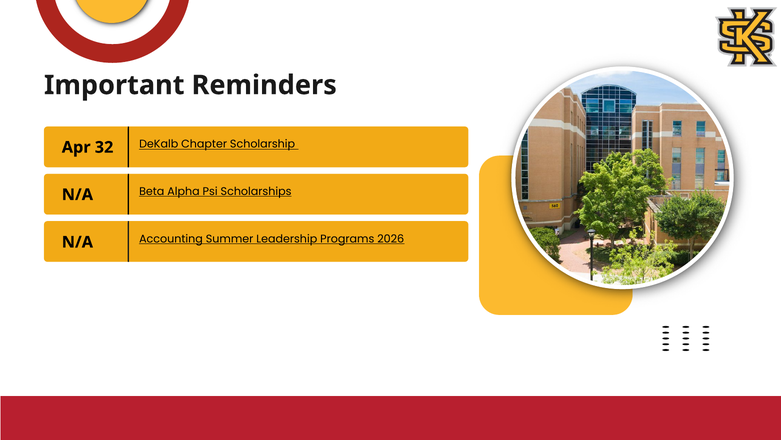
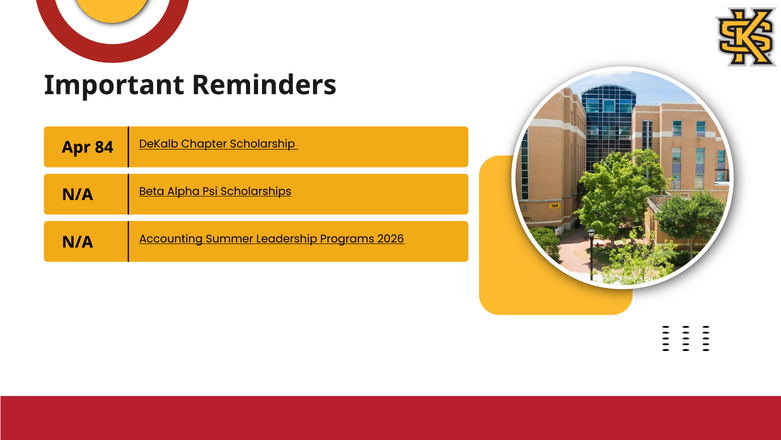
32: 32 -> 84
